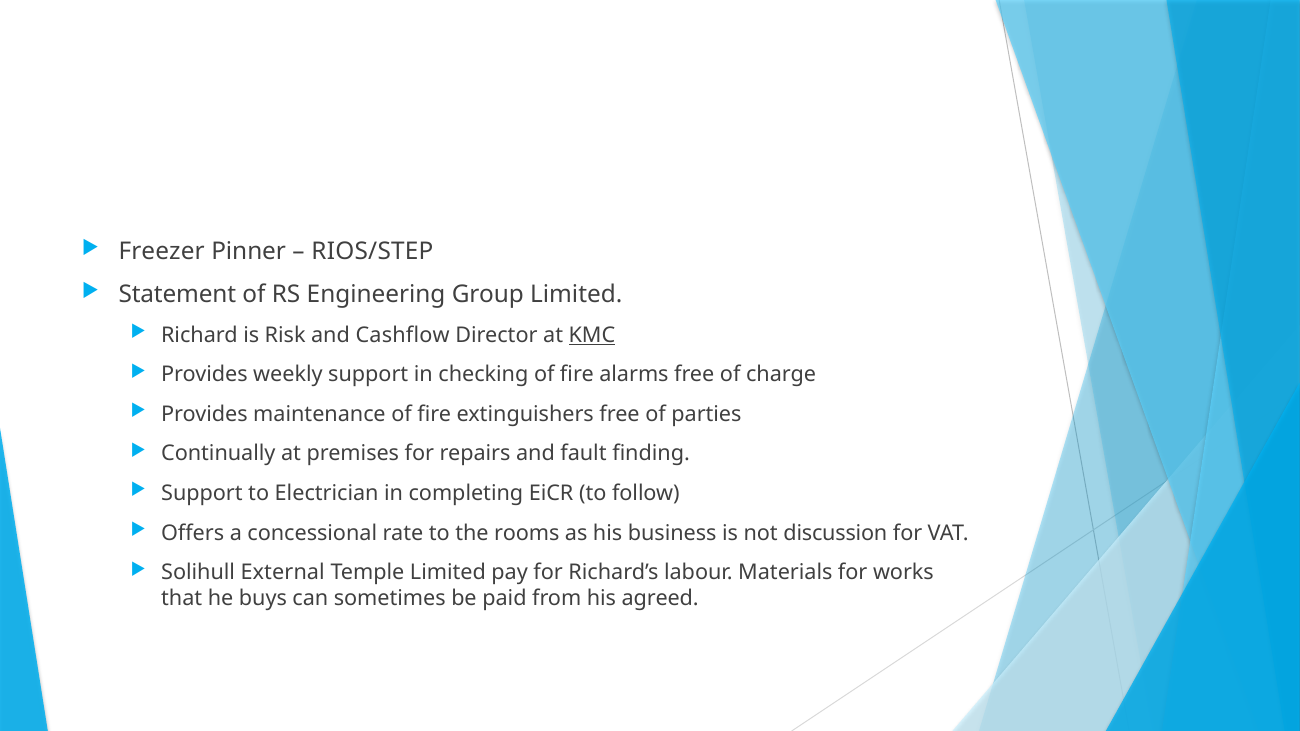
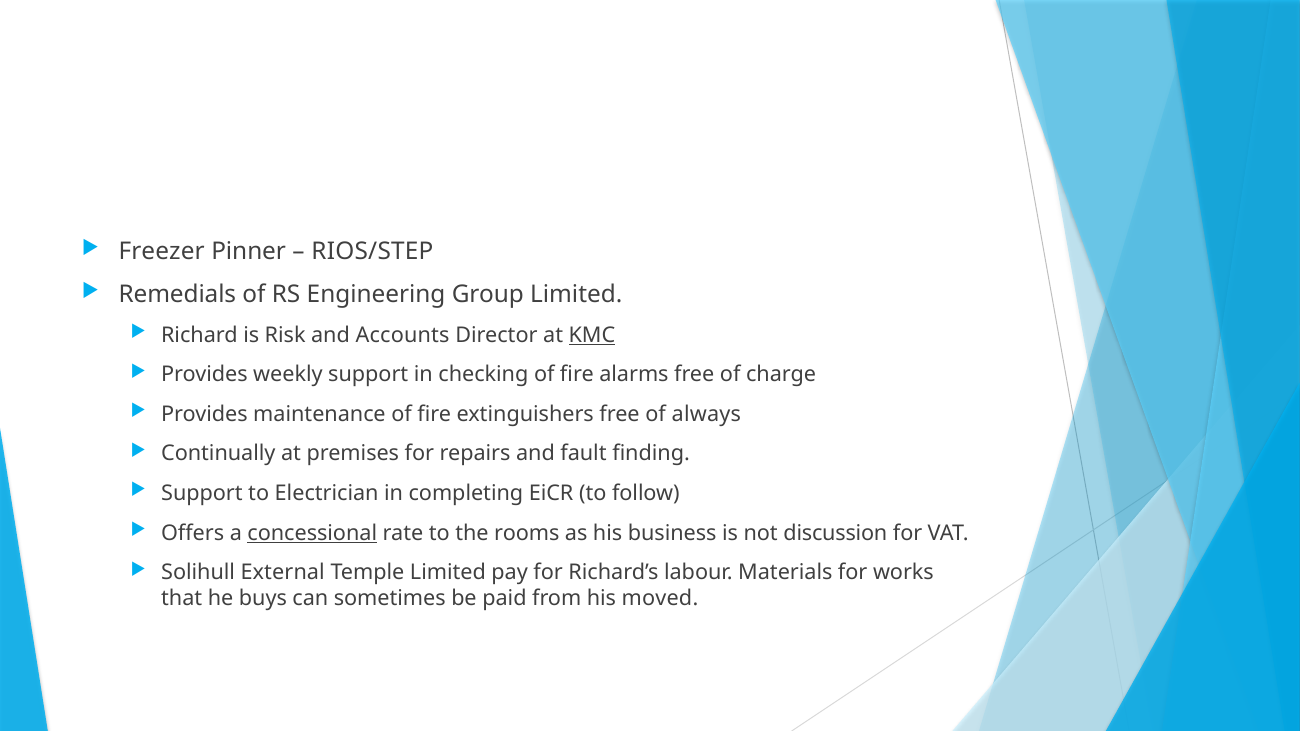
Statement: Statement -> Remedials
Cashflow: Cashflow -> Accounts
parties: parties -> always
concessional underline: none -> present
agreed: agreed -> moved
